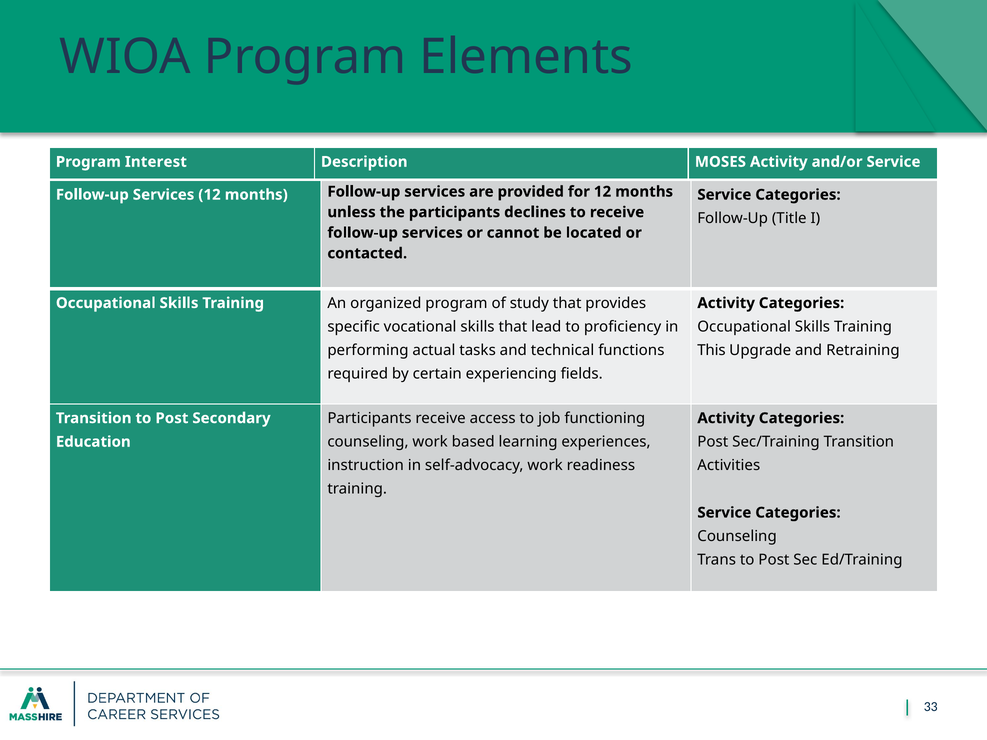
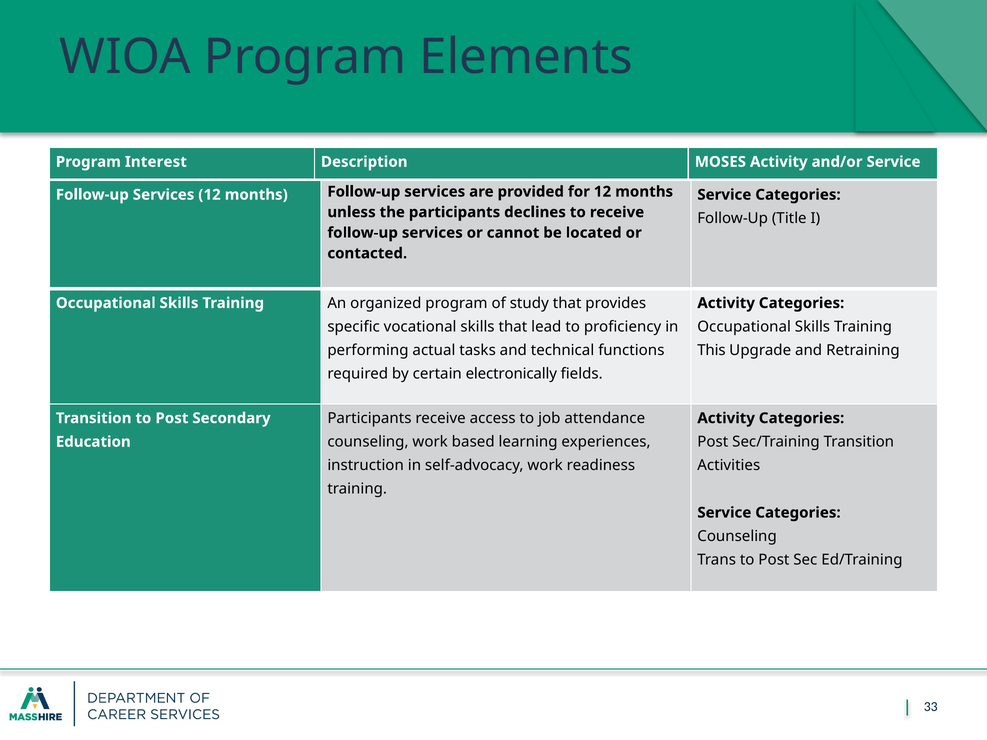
experiencing: experiencing -> electronically
functioning: functioning -> attendance
